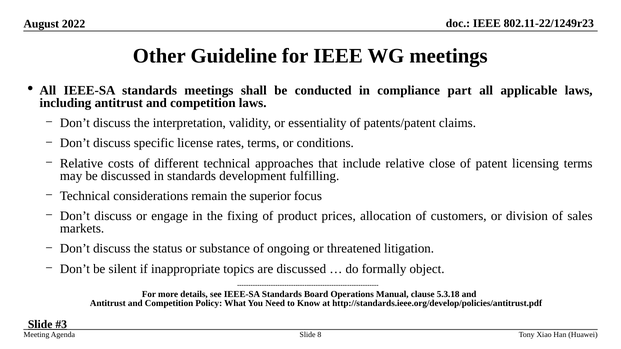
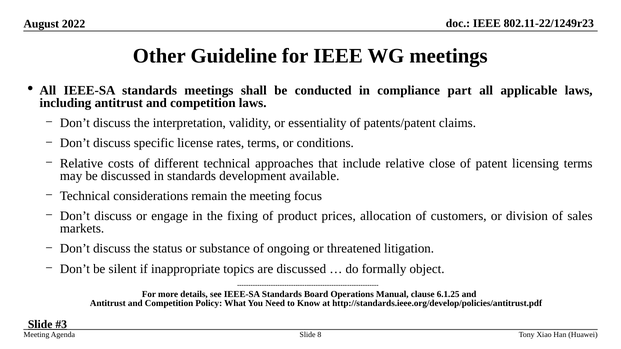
fulfilling: fulfilling -> available
the superior: superior -> meeting
5.3.18: 5.3.18 -> 6.1.25
